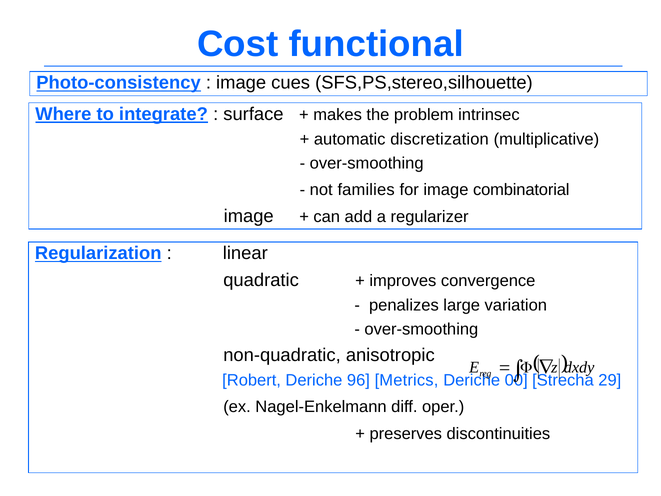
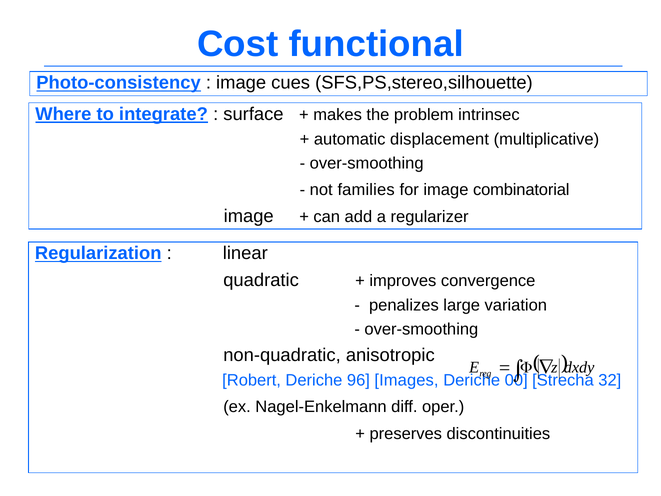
discretization: discretization -> displacement
Metrics: Metrics -> Images
29: 29 -> 32
